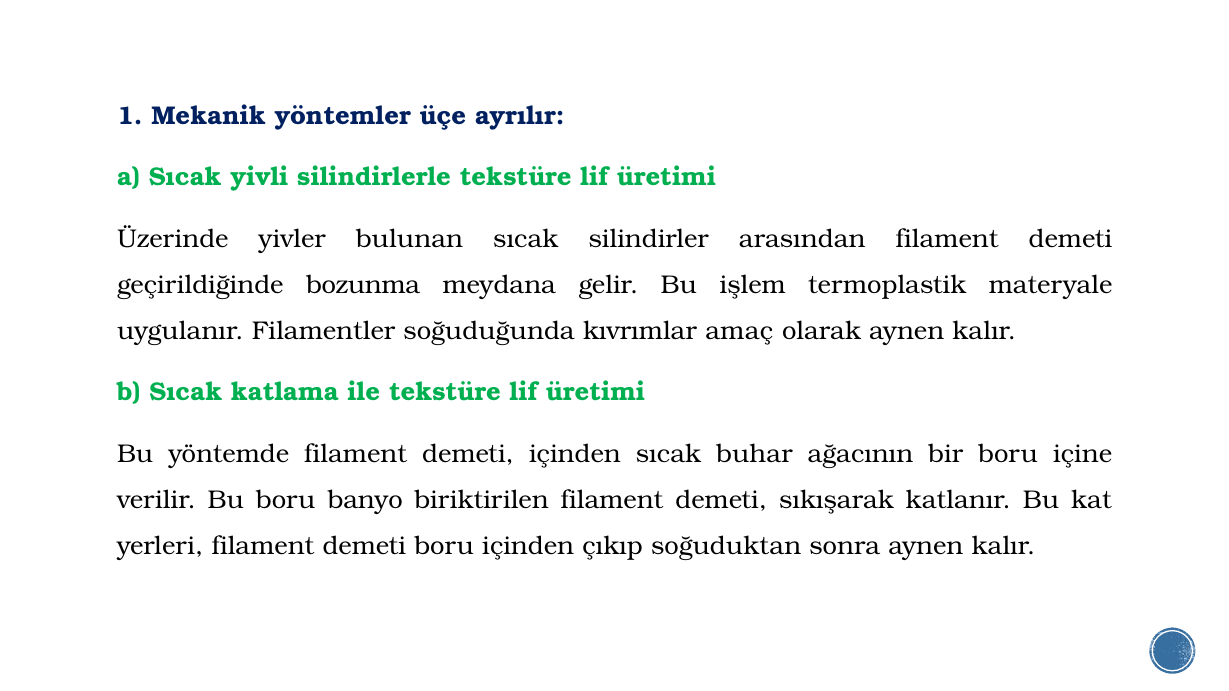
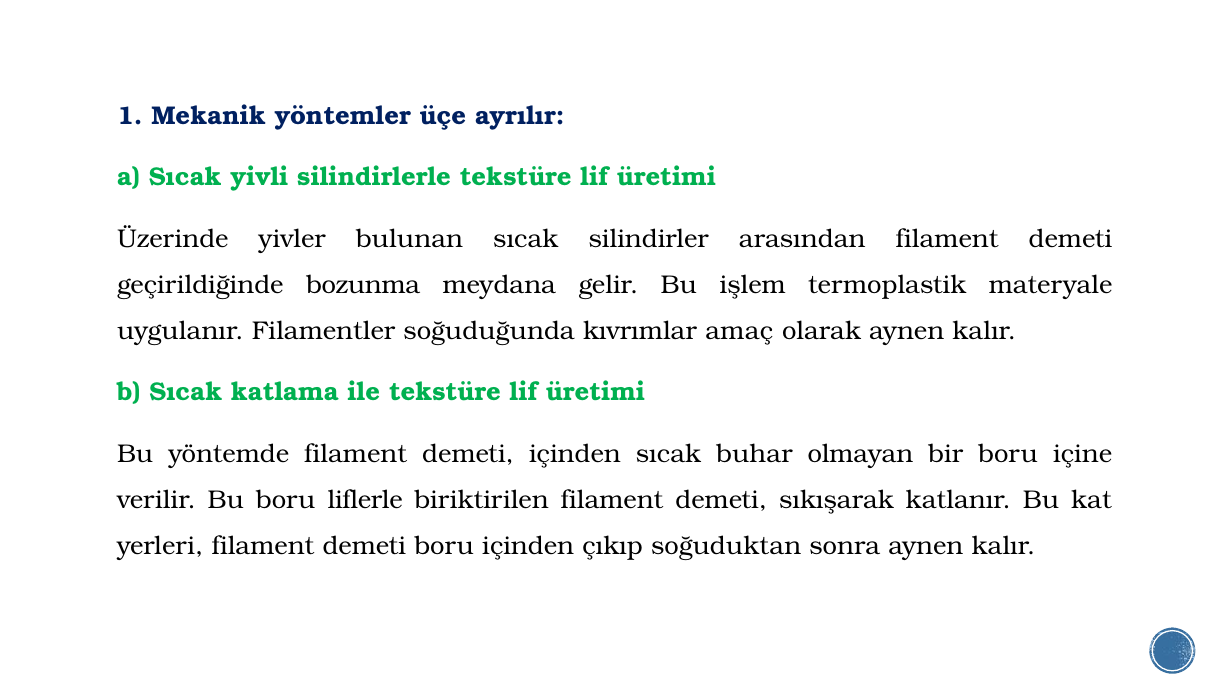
ağacının: ağacının -> olmayan
banyo: banyo -> liflerle
